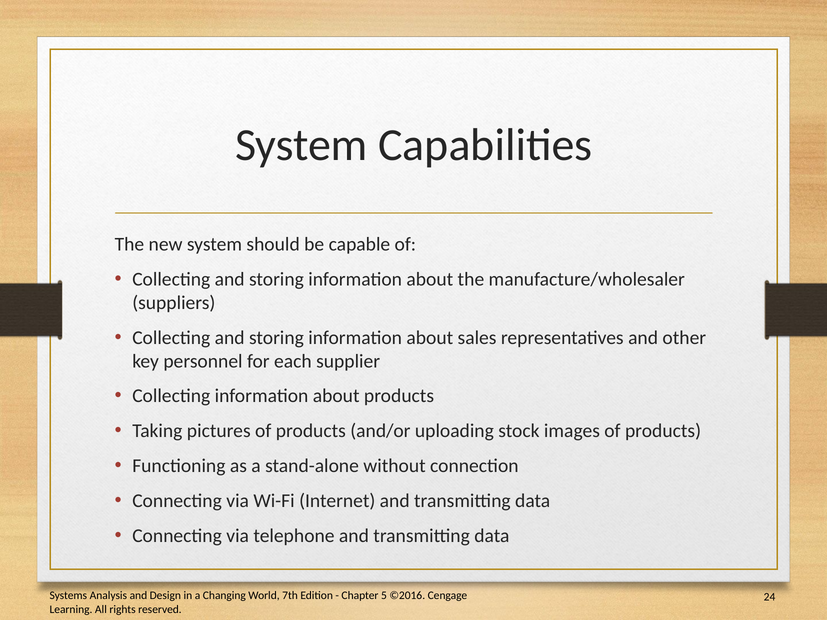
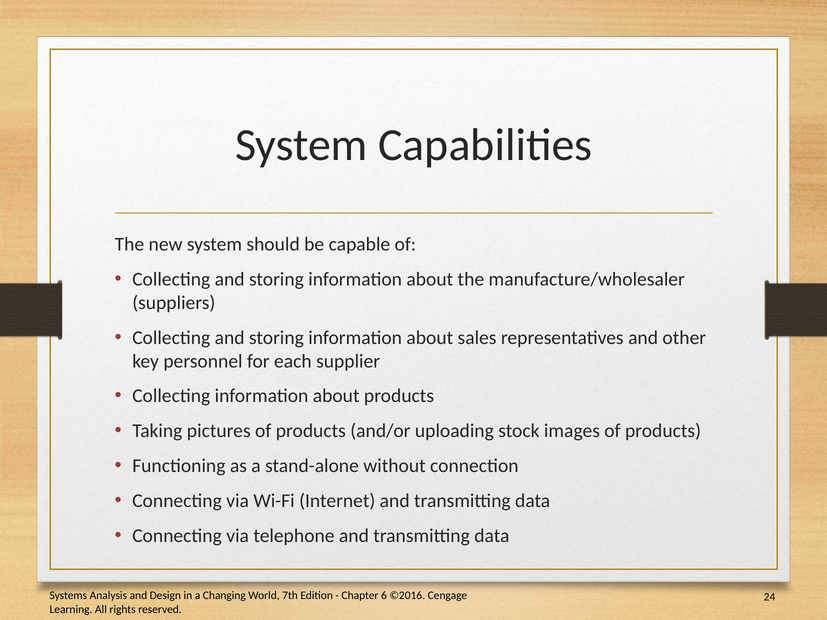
5: 5 -> 6
